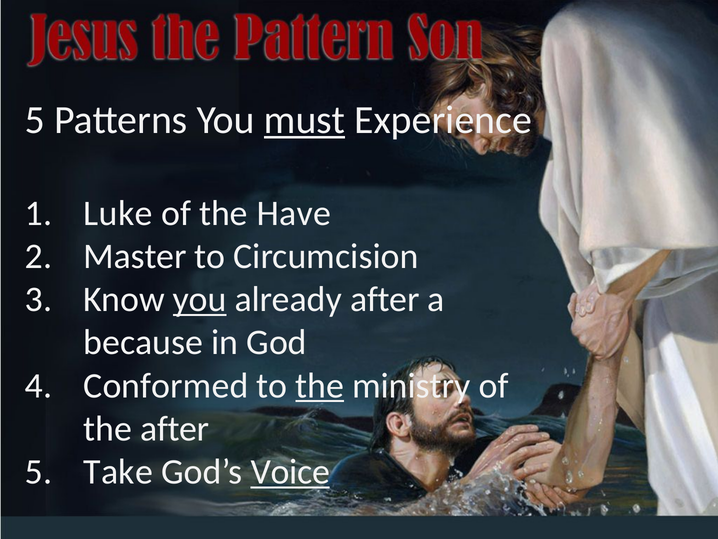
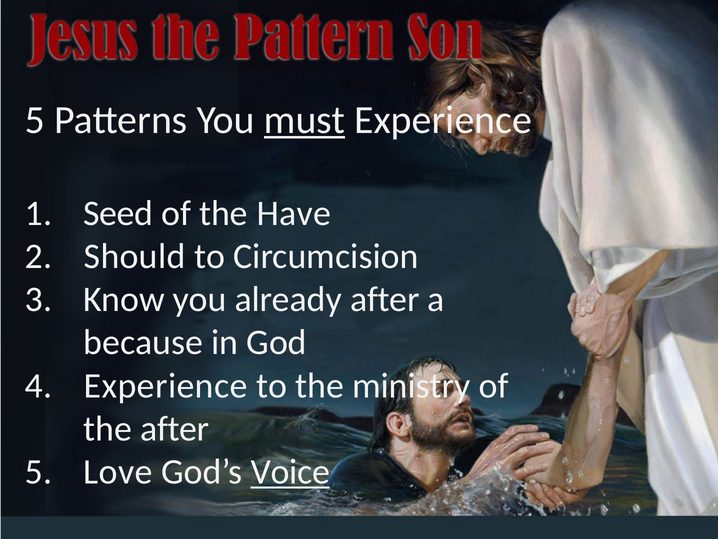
Luke: Luke -> Seed
Master: Master -> Should
you at (200, 299) underline: present -> none
Conformed at (166, 385): Conformed -> Experience
the at (320, 385) underline: present -> none
Take: Take -> Love
